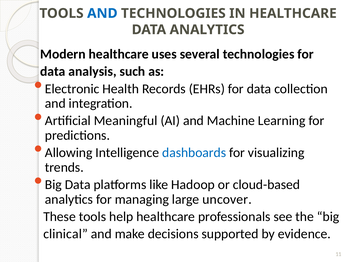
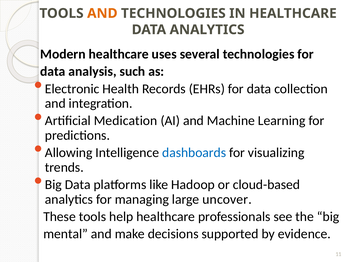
AND at (102, 13) colour: blue -> orange
Meaningful: Meaningful -> Medication
clinical: clinical -> mental
